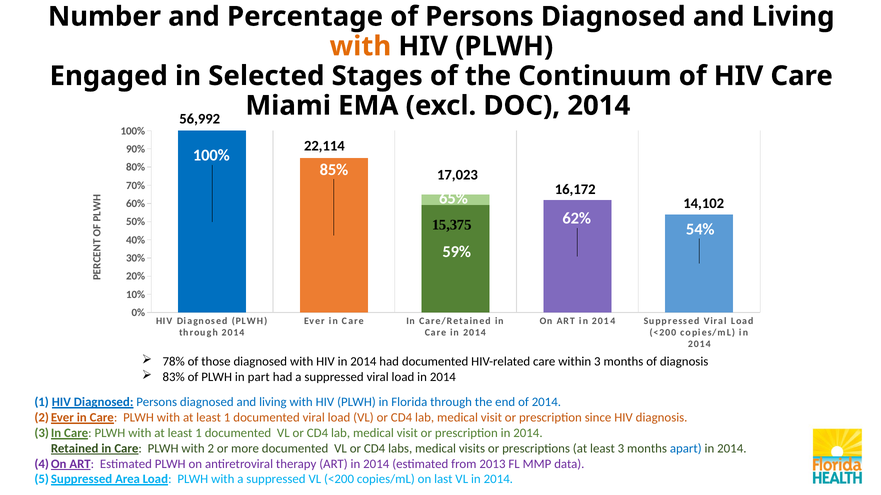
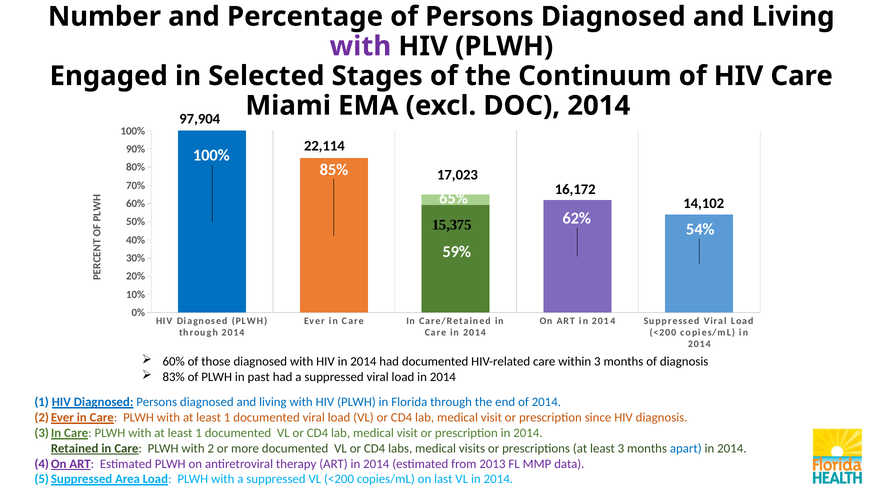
with at (360, 46) colour: orange -> purple
56,992: 56,992 -> 97,904
78% at (174, 362): 78% -> 60%
part: part -> past
